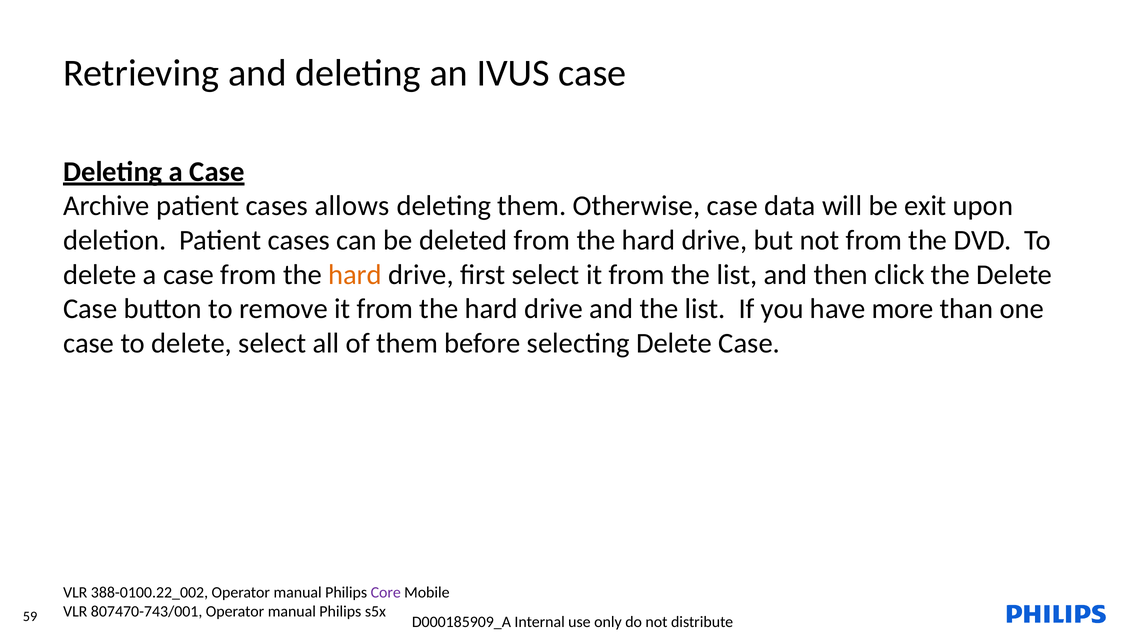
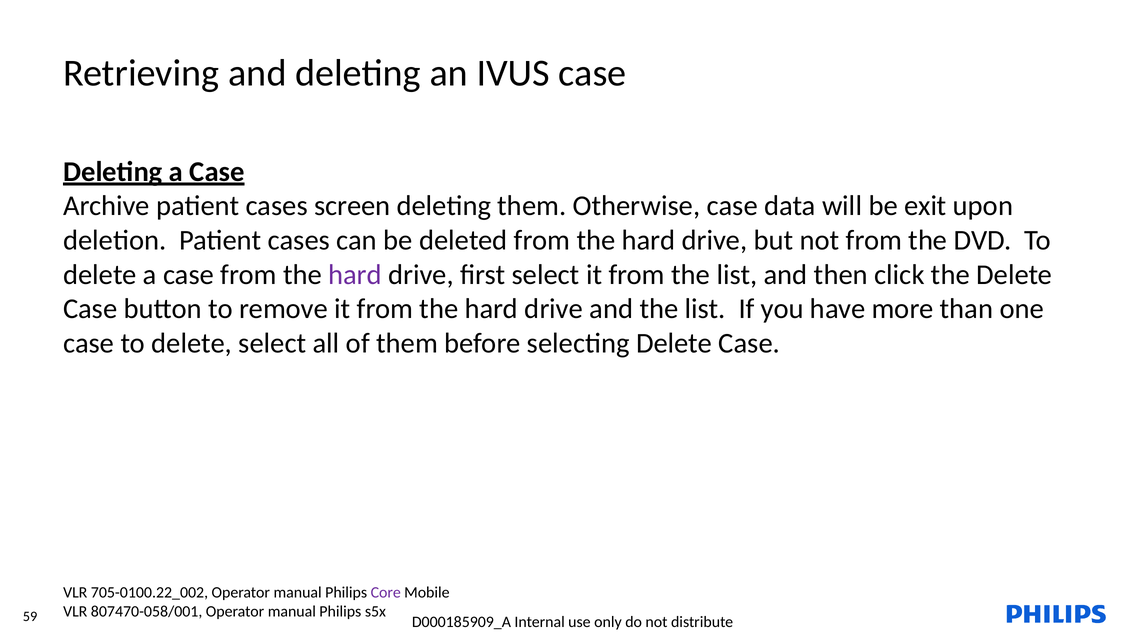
allows: allows -> screen
hard at (355, 275) colour: orange -> purple
388-0100.22_002: 388-0100.22_002 -> 705-0100.22_002
807470-743/001: 807470-743/001 -> 807470-058/001
